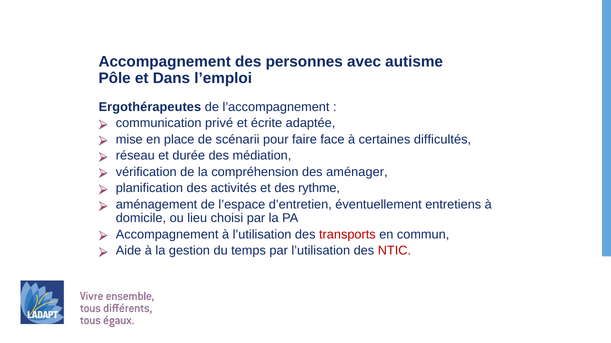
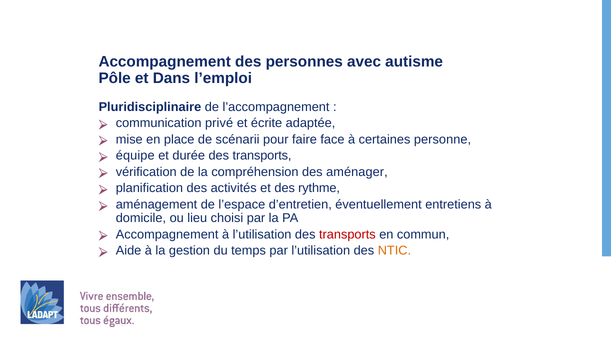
Ergothérapeutes: Ergothérapeutes -> Pluridisciplinaire
difficultés: difficultés -> personne
réseau: réseau -> équipe
durée des médiation: médiation -> transports
NTIC colour: red -> orange
